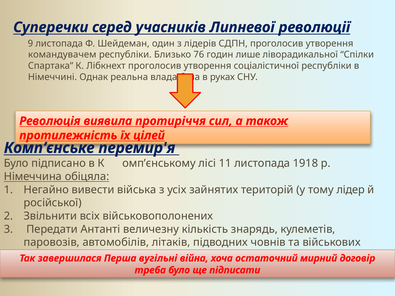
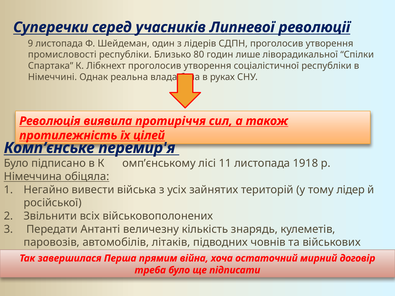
командувачем: командувачем -> промисловості
76: 76 -> 80
вугільні: вугільні -> прямим
